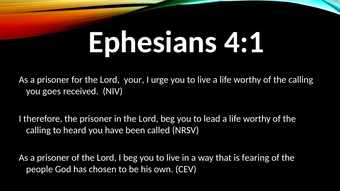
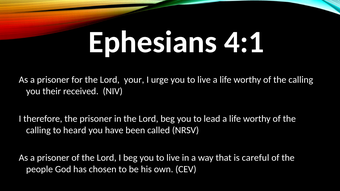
goes: goes -> their
fearing: fearing -> careful
